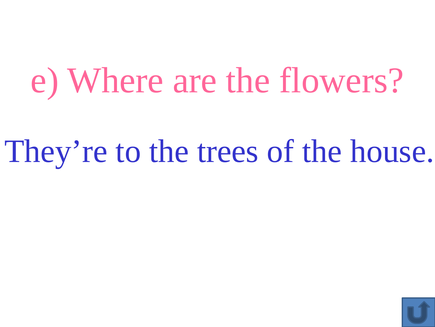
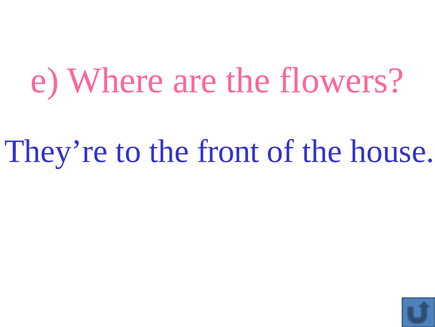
trees: trees -> front
